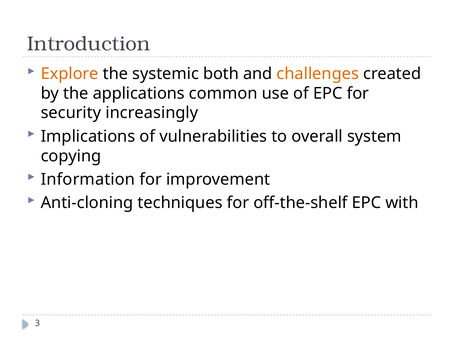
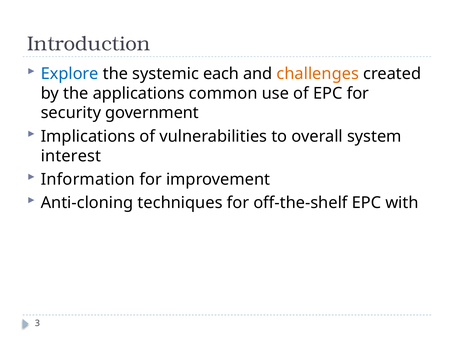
Explore colour: orange -> blue
both: both -> each
increasingly: increasingly -> government
copying: copying -> interest
